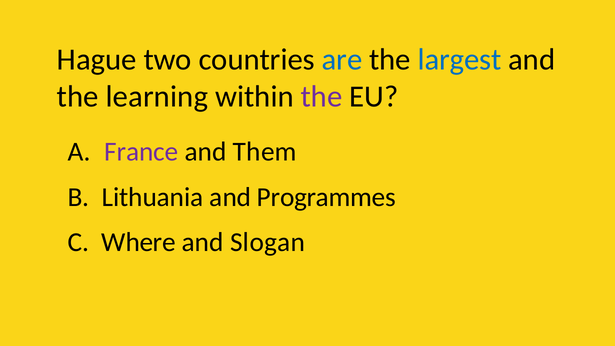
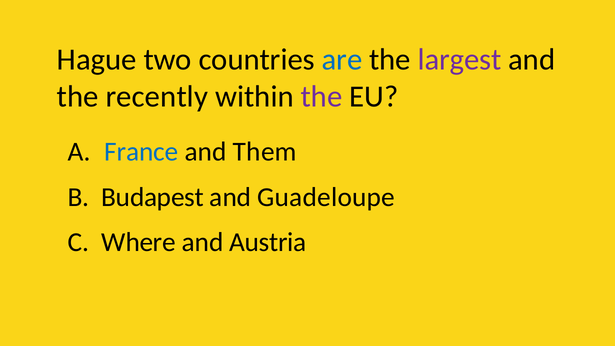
largest colour: blue -> purple
learning: learning -> recently
France colour: purple -> blue
Lithuania: Lithuania -> Budapest
Programmes: Programmes -> Guadeloupe
Slogan: Slogan -> Austria
